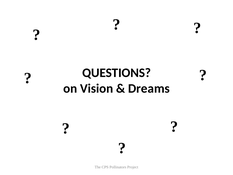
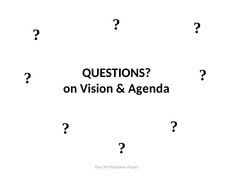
Dreams: Dreams -> Agenda
